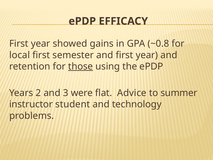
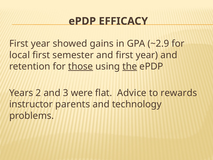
~0.8: ~0.8 -> ~2.9
the underline: none -> present
summer: summer -> rewards
student: student -> parents
